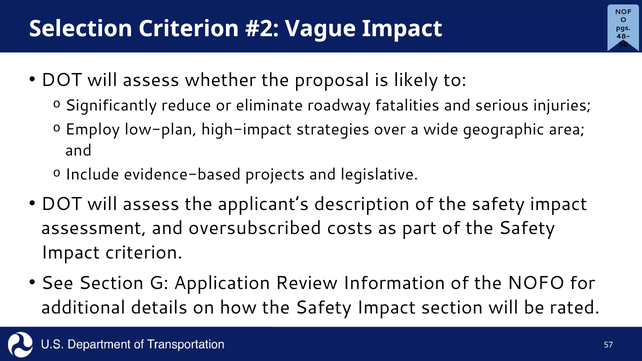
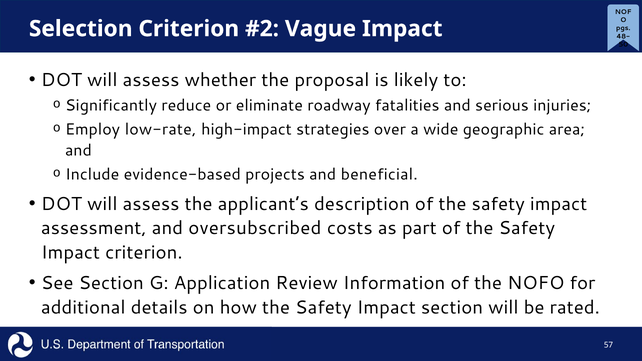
low-plan: low-plan -> low-rate
legislative: legislative -> beneficial
